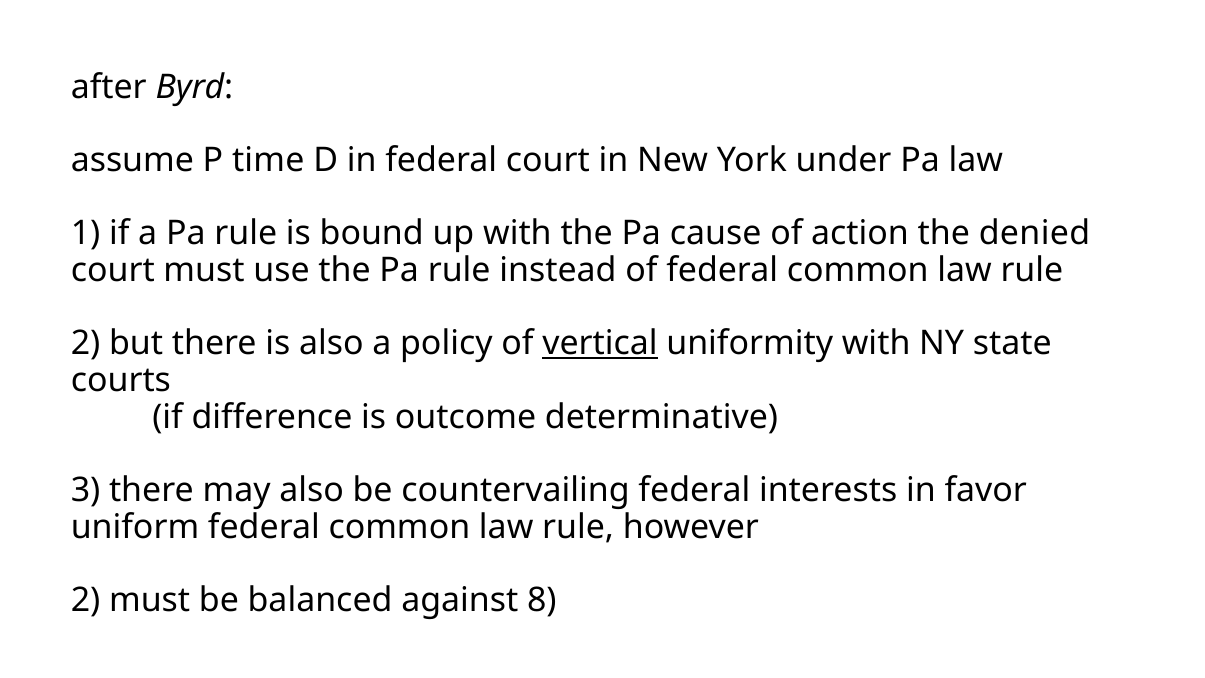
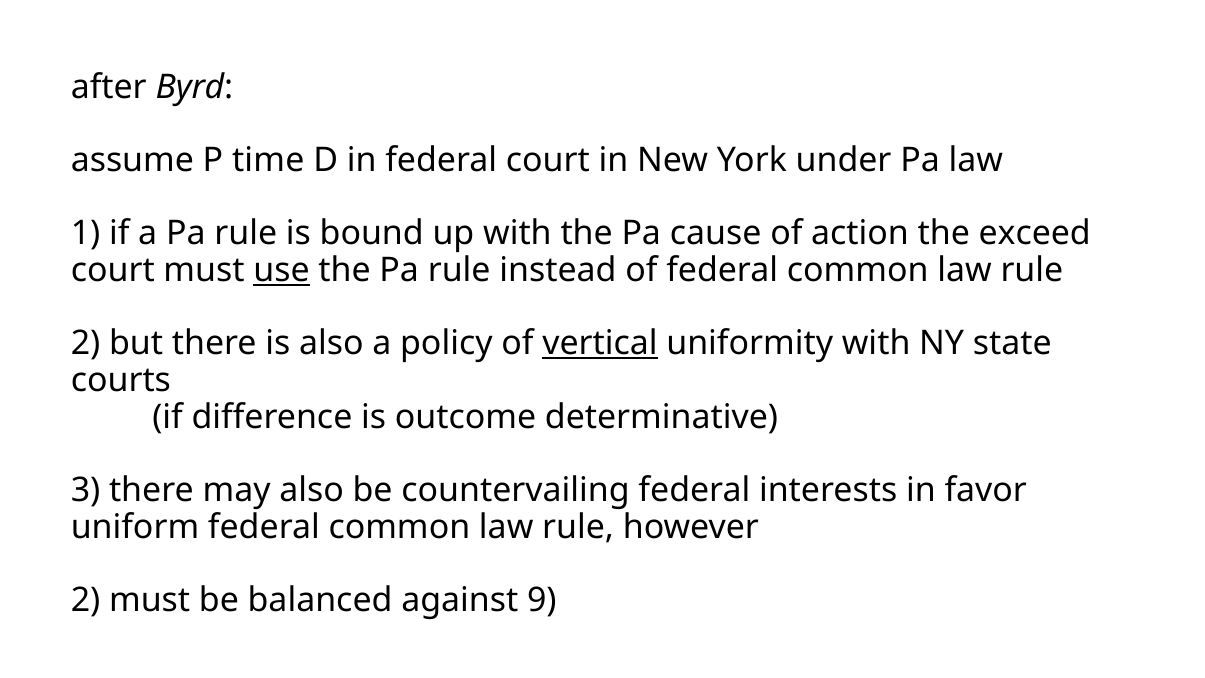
denied: denied -> exceed
use underline: none -> present
8: 8 -> 9
